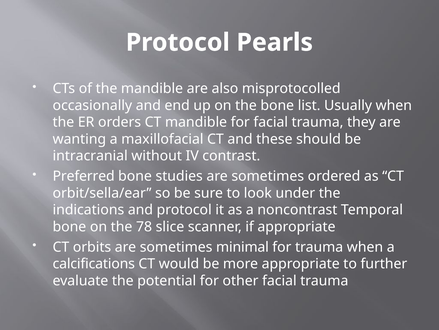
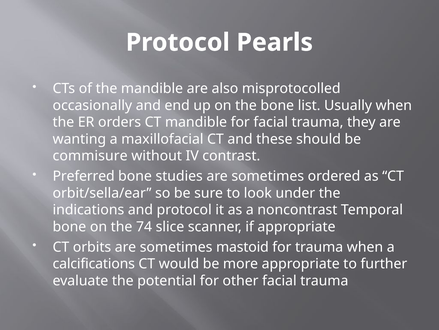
intracranial: intracranial -> commisure
78: 78 -> 74
minimal: minimal -> mastoid
